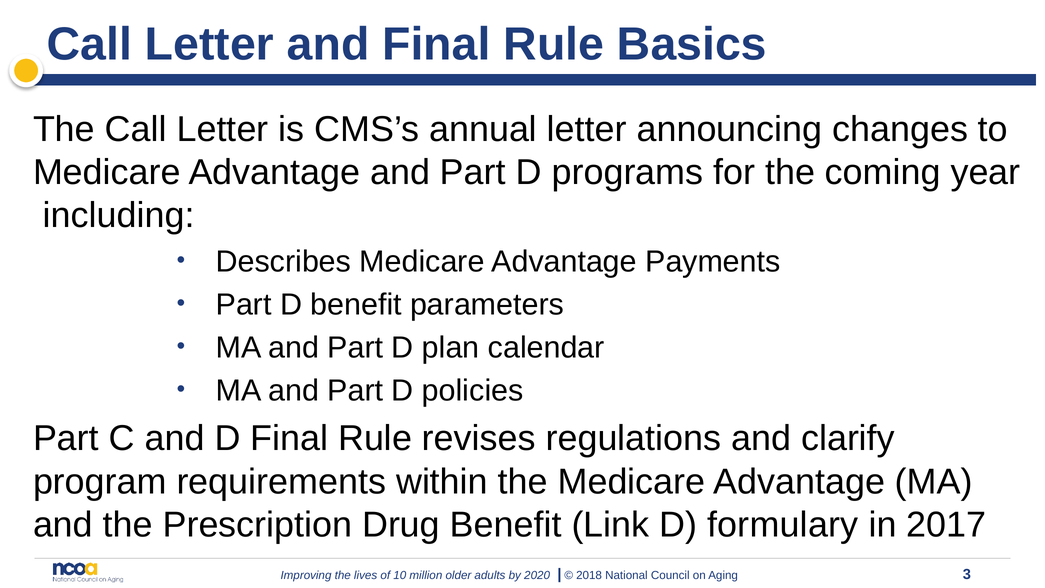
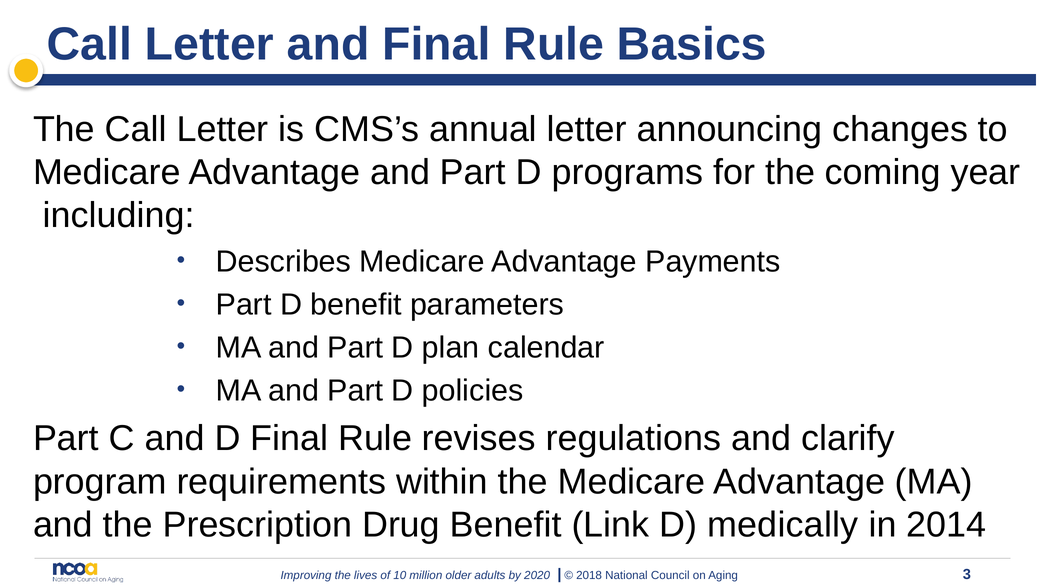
formulary: formulary -> medically
2017: 2017 -> 2014
